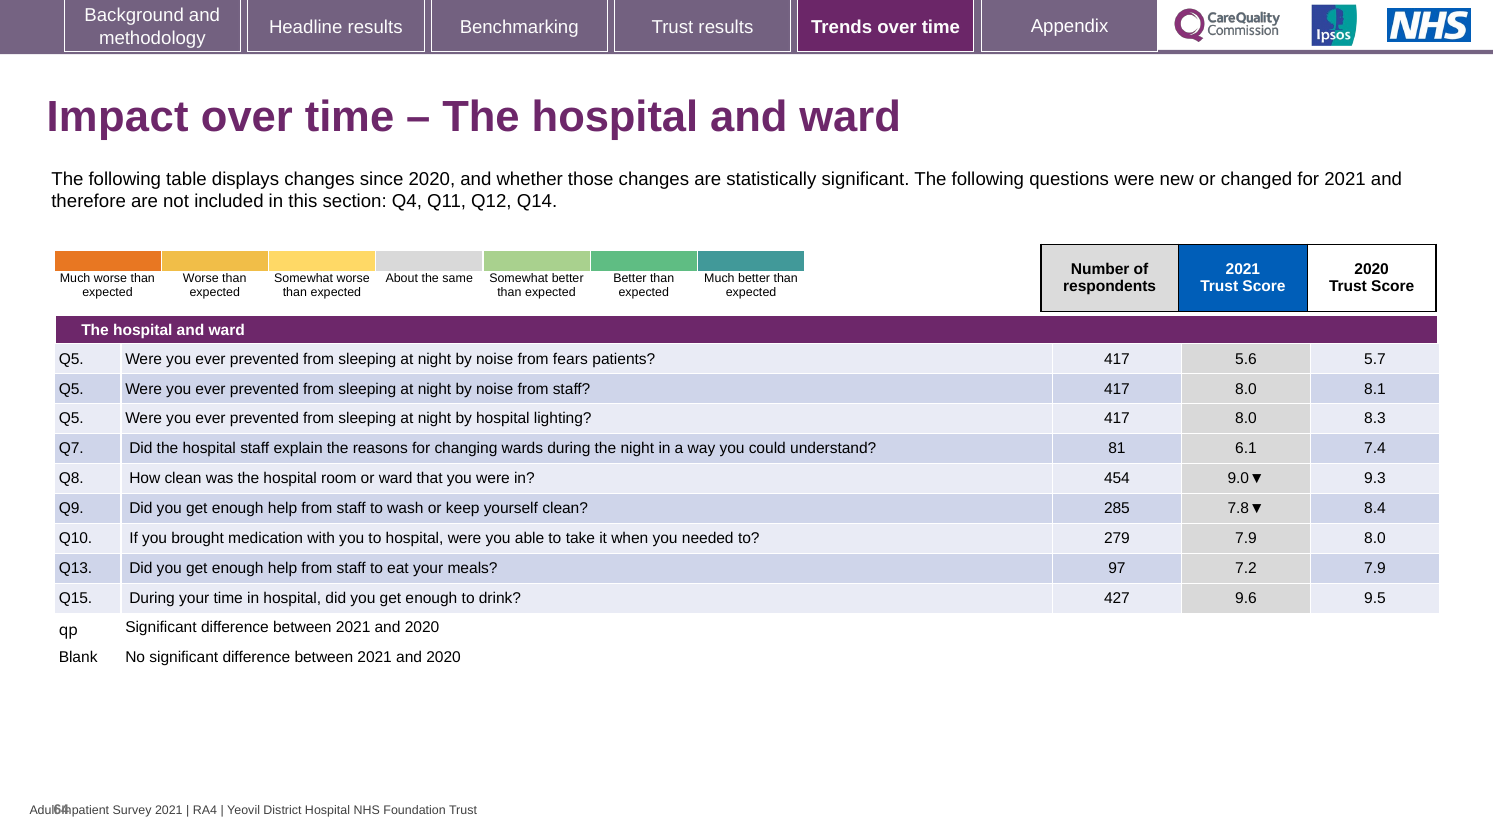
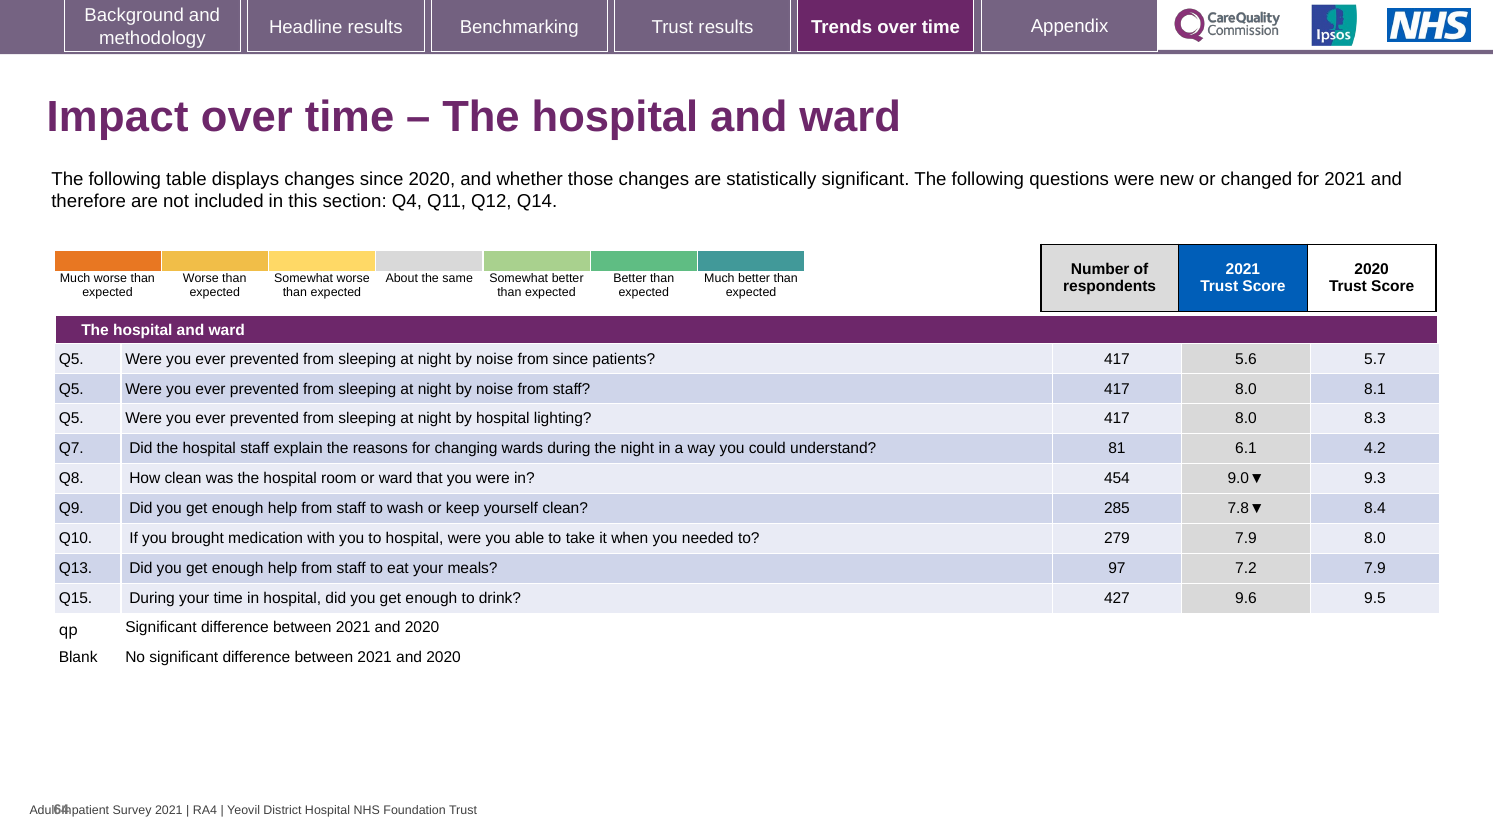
from fears: fears -> since
7.4: 7.4 -> 4.2
